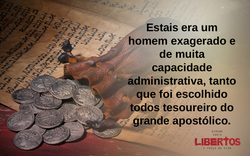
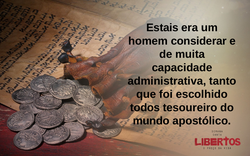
exagerado: exagerado -> considerar
grande: grande -> mundo
